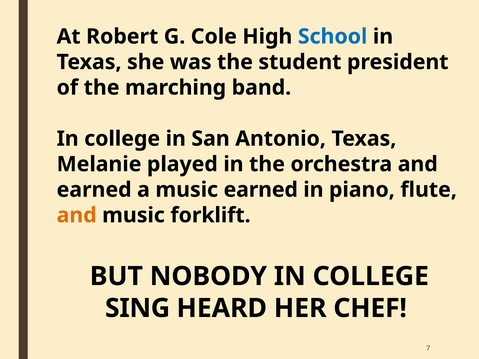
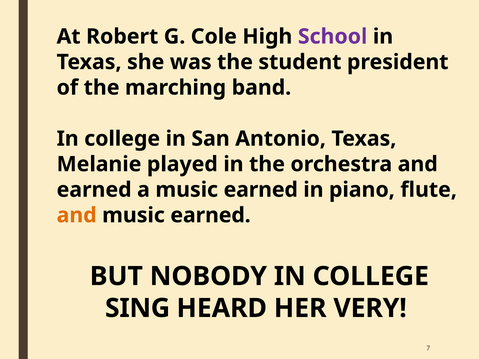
School colour: blue -> purple
forklift at (210, 215): forklift -> earned
CHEF: CHEF -> VERY
